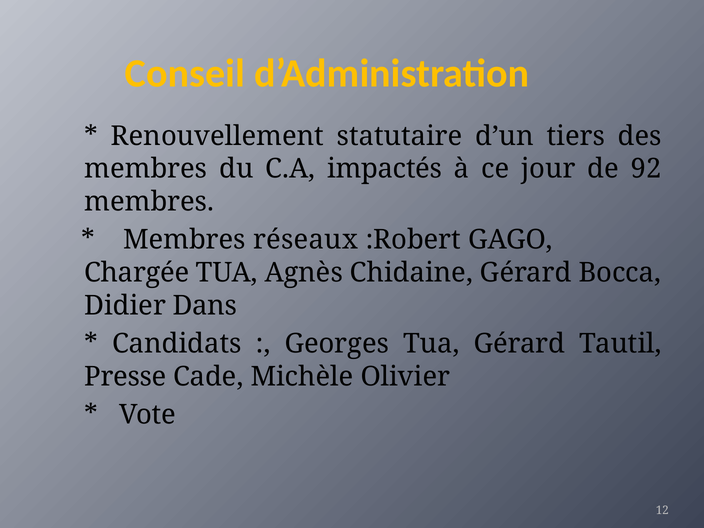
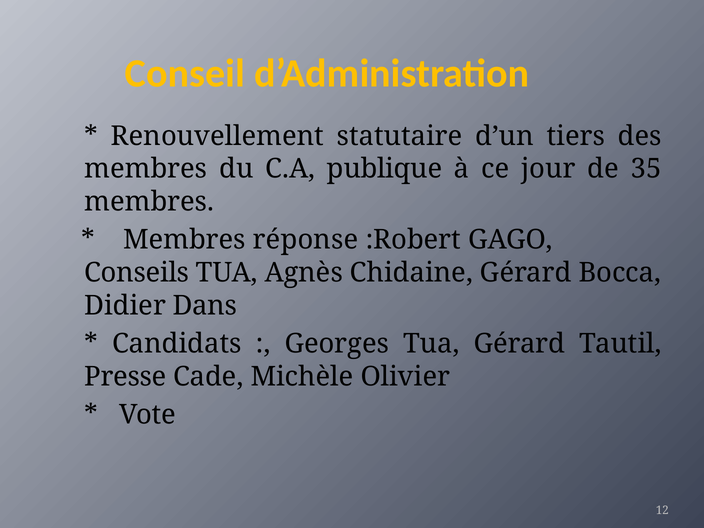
impactés: impactés -> publique
92: 92 -> 35
réseaux: réseaux -> réponse
Chargée: Chargée -> Conseils
